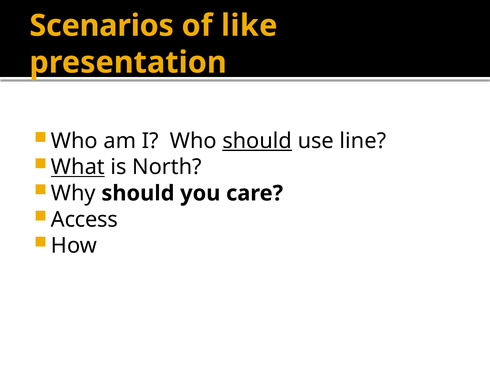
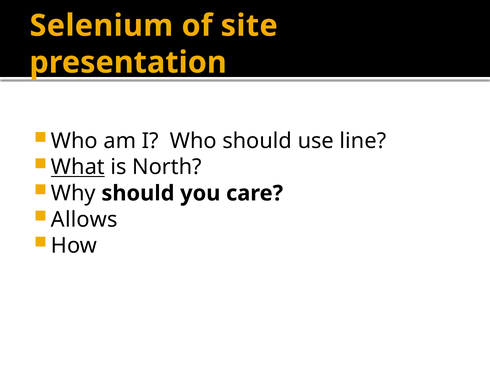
Scenarios: Scenarios -> Selenium
like: like -> site
should at (257, 141) underline: present -> none
Access: Access -> Allows
